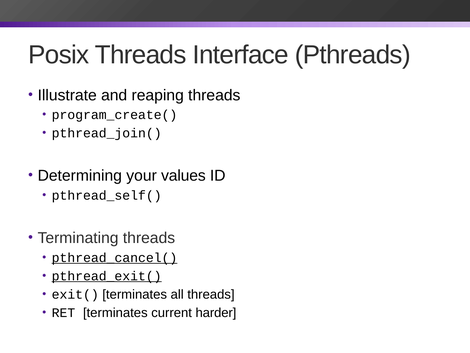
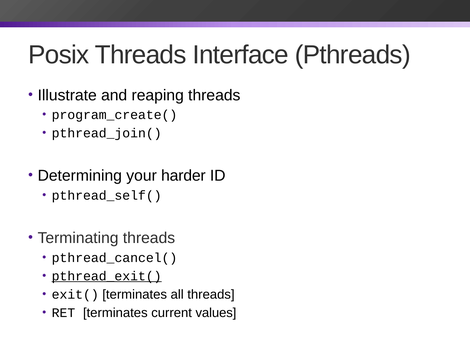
values: values -> harder
pthread_cancel( underline: present -> none
harder: harder -> values
